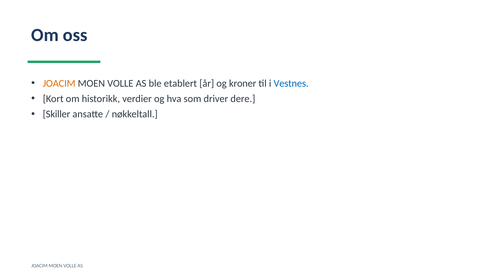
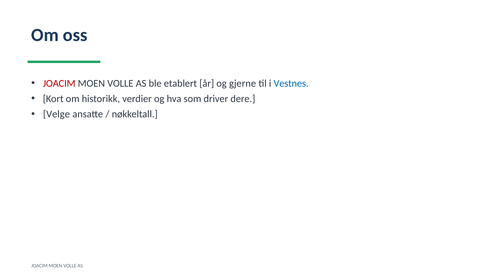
JOACIM at (59, 83) colour: orange -> red
kroner: kroner -> gjerne
Skiller: Skiller -> Velge
